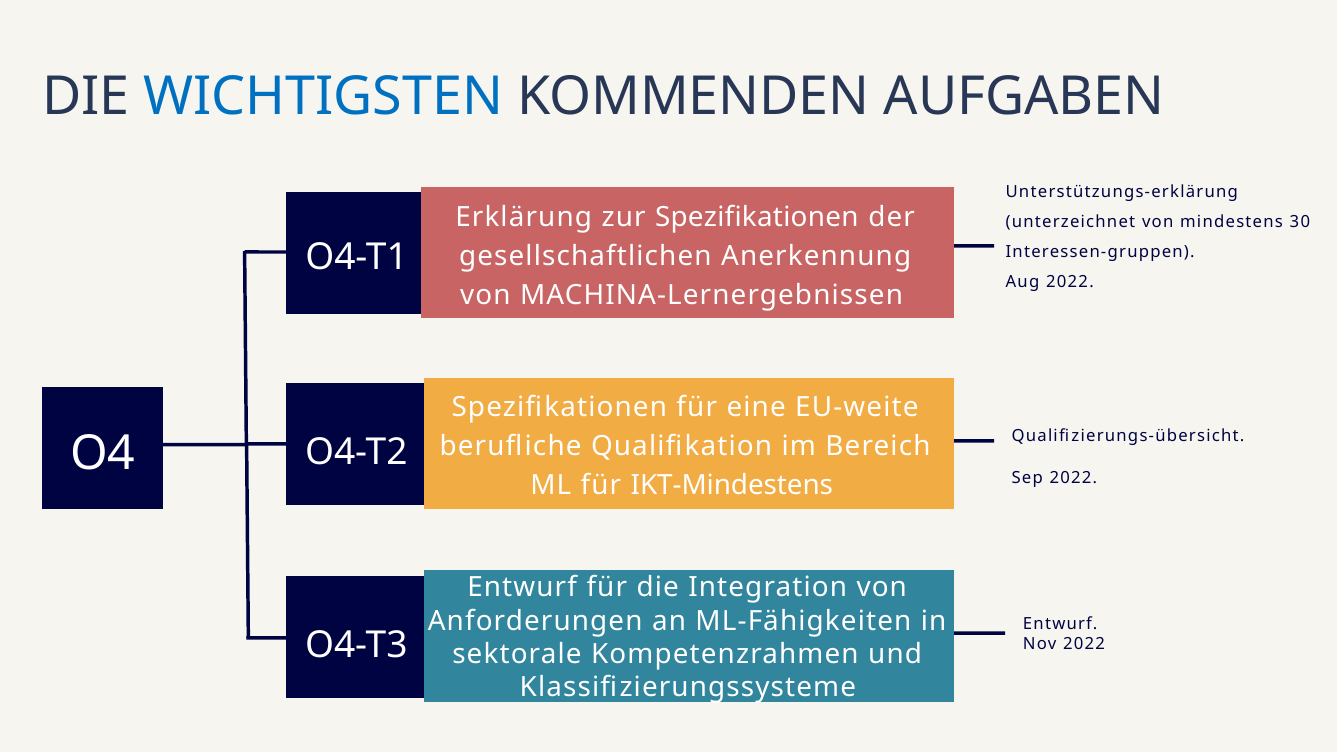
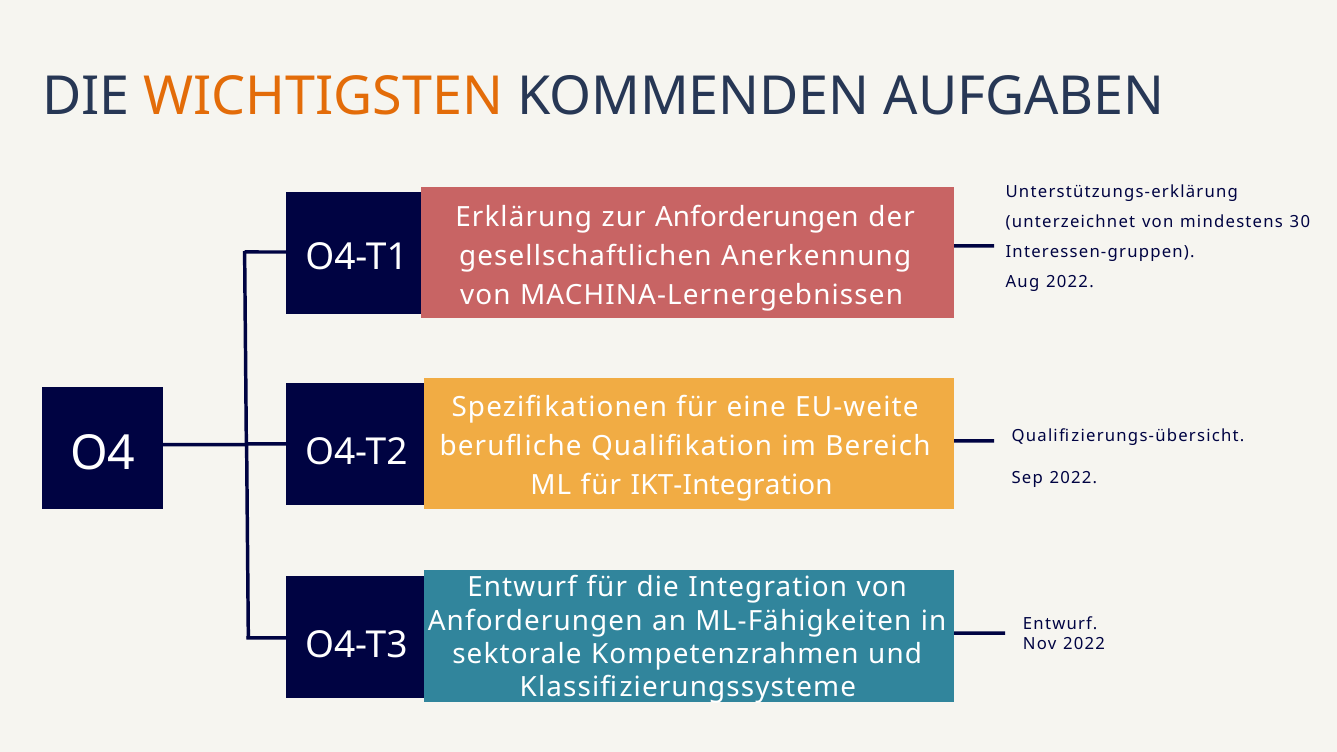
WICHTIGSTEN colour: blue -> orange
zur Spezifikationen: Spezifikationen -> Anforderungen
IKT-Mindestens: IKT-Mindestens -> IKT-Integration
